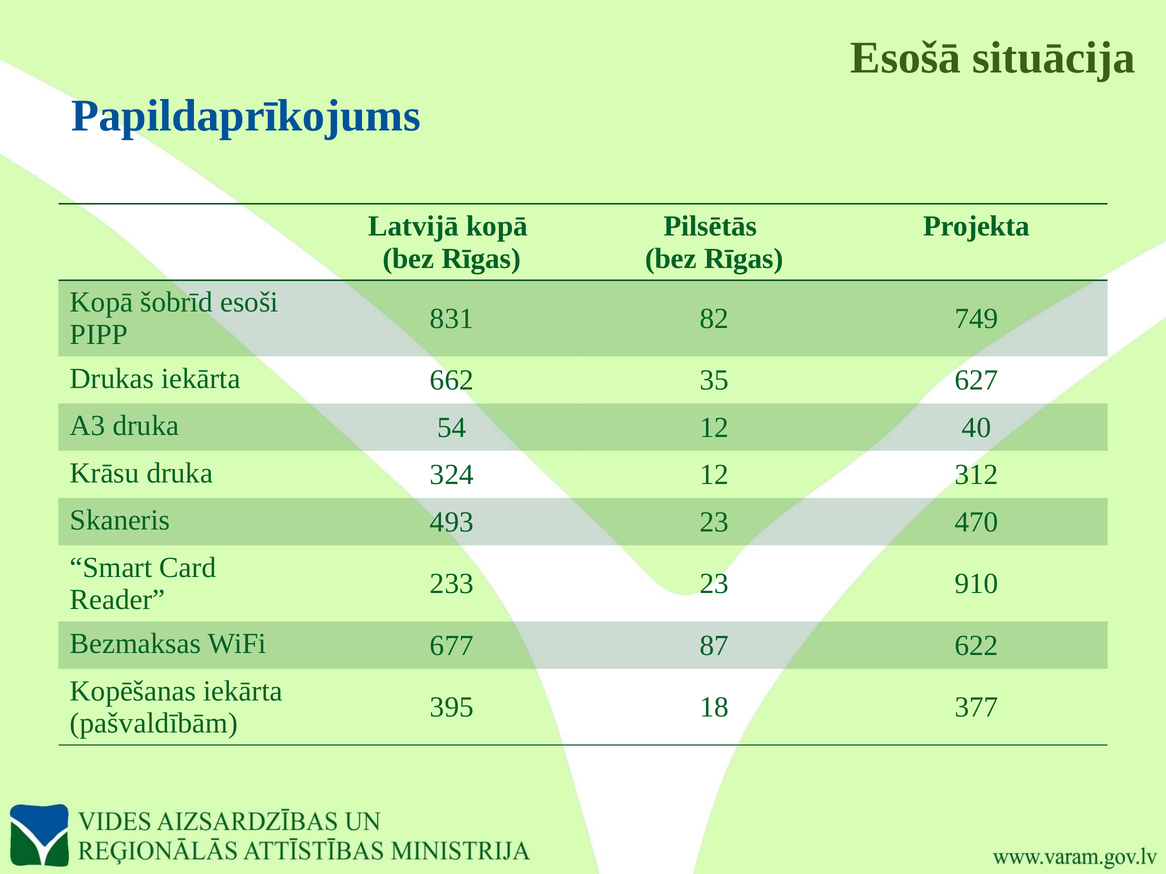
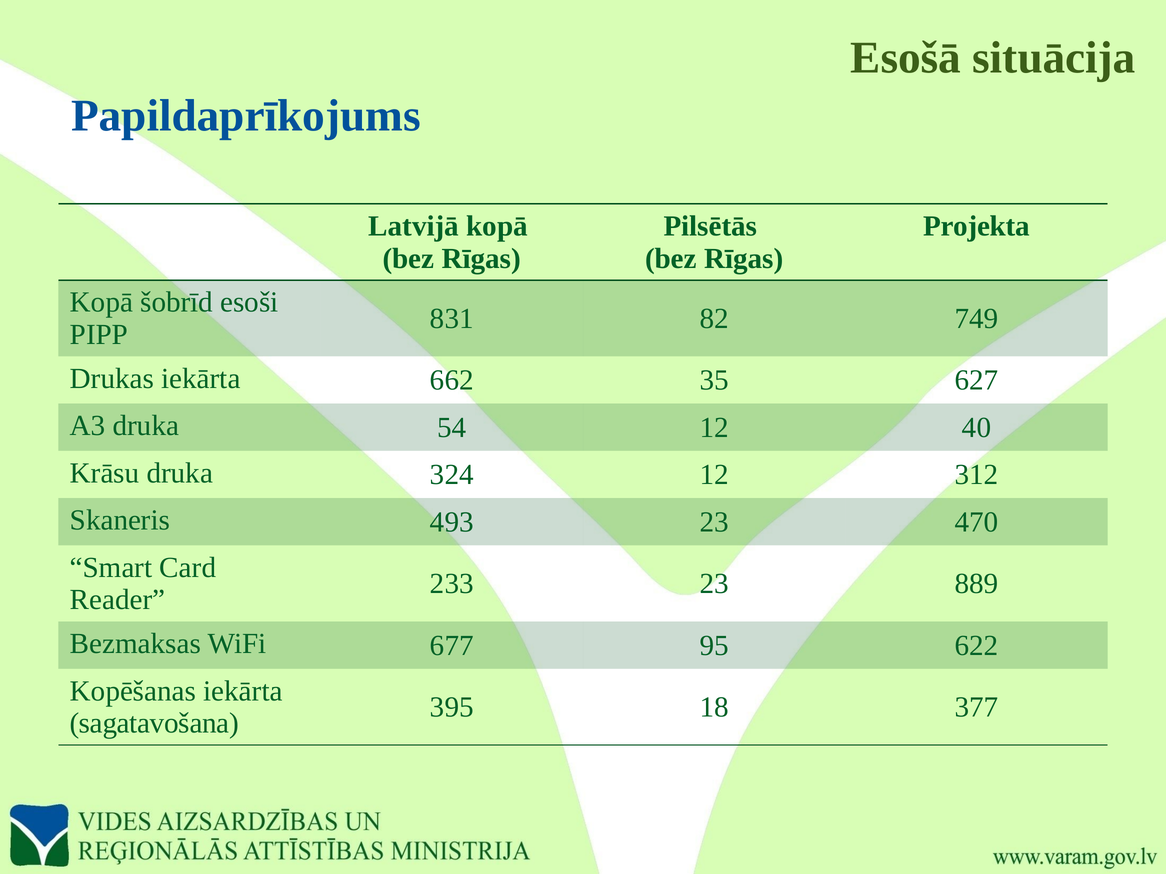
910: 910 -> 889
87: 87 -> 95
pašvaldībām: pašvaldībām -> sagatavošana
